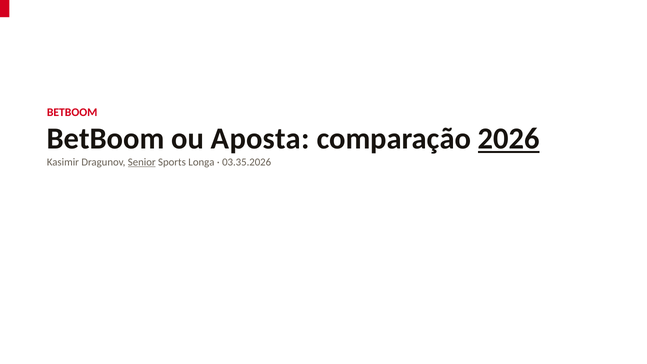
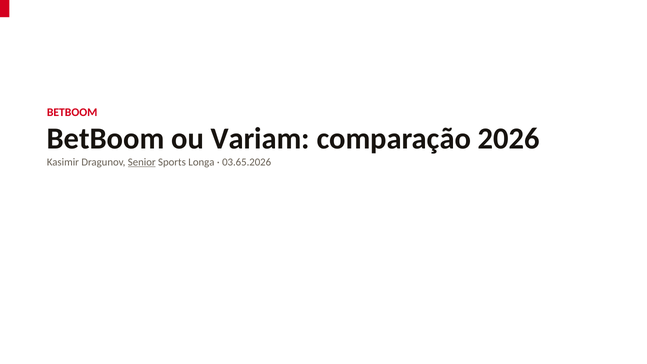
Aposta: Aposta -> Variam
2026 underline: present -> none
03.35.2026: 03.35.2026 -> 03.65.2026
